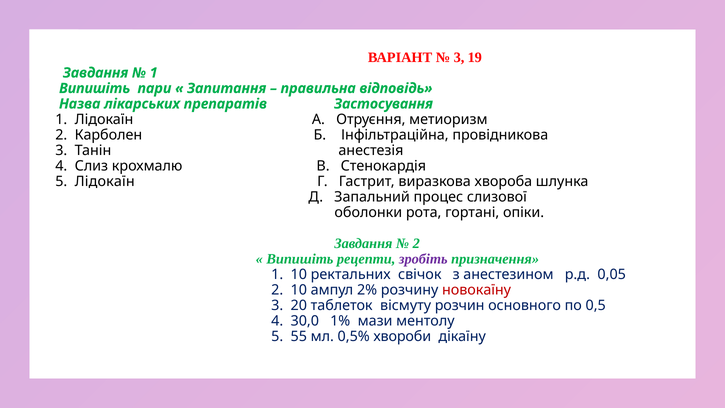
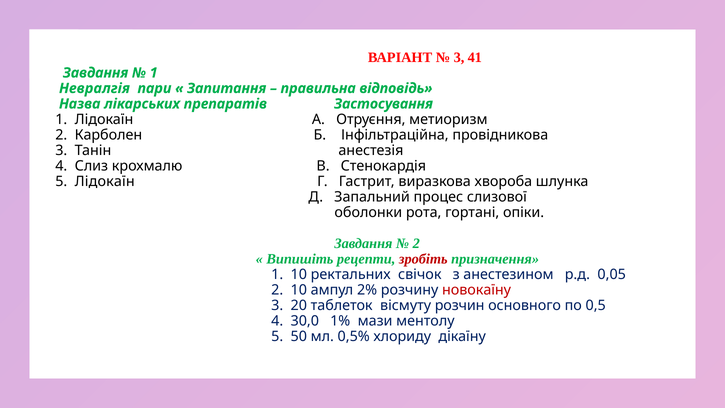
19: 19 -> 41
Випишіть at (95, 88): Випишіть -> Невралгія
зробіть colour: purple -> red
55: 55 -> 50
хвороби: хвороби -> хлориду
